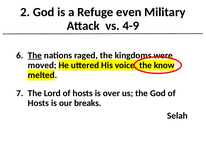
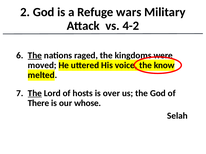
even: even -> wars
4-9: 4-9 -> 4-2
The at (35, 93) underline: none -> present
Hosts at (38, 103): Hosts -> There
breaks: breaks -> whose
